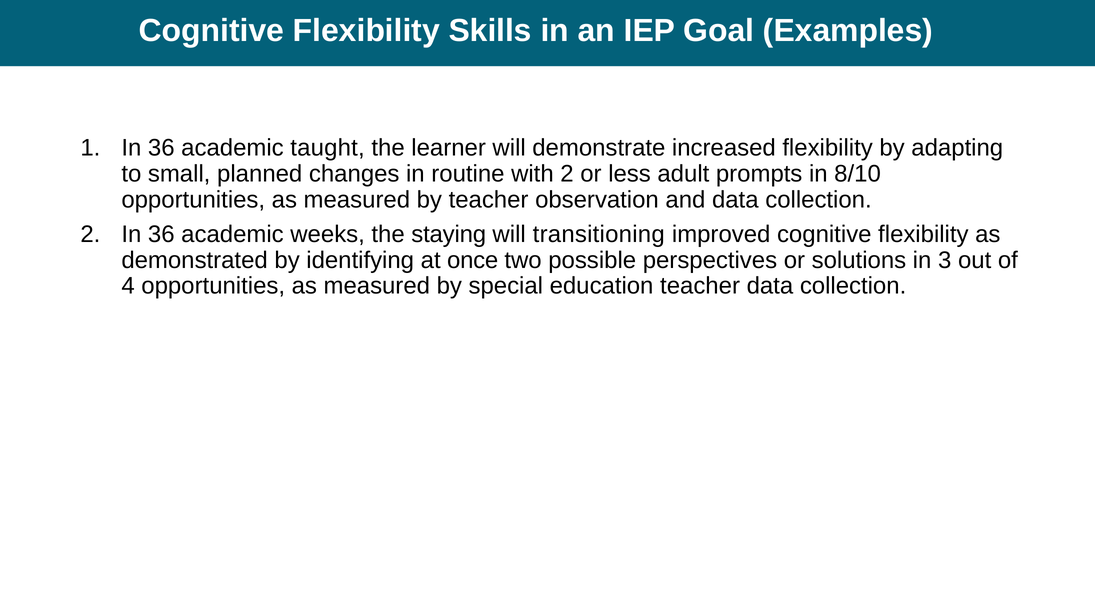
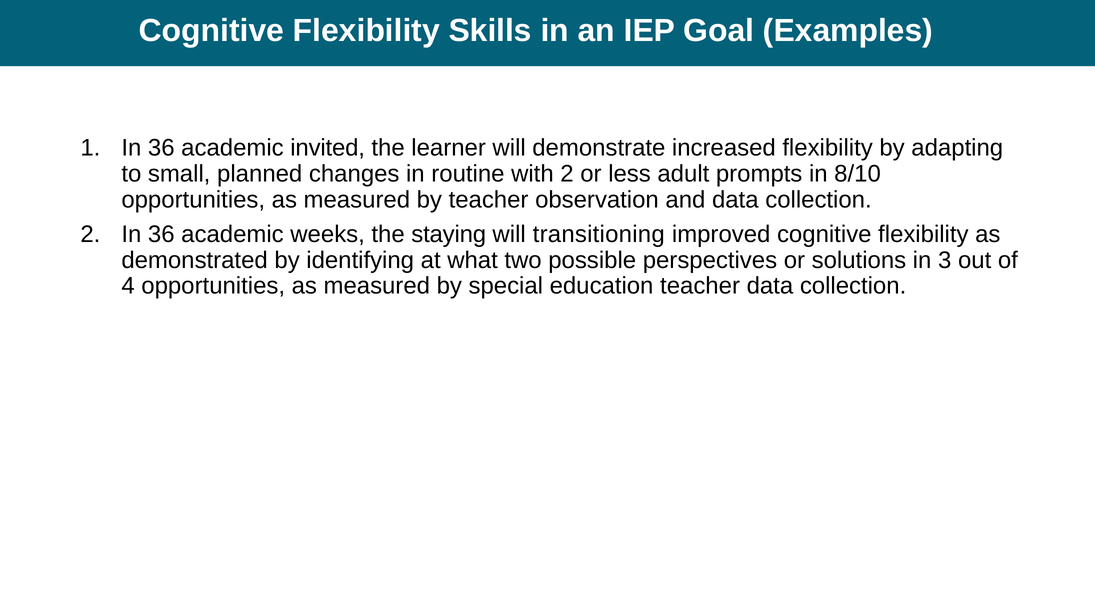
taught: taught -> invited
once: once -> what
